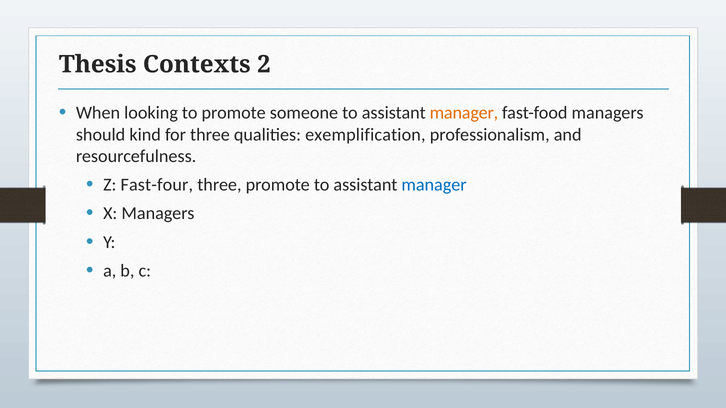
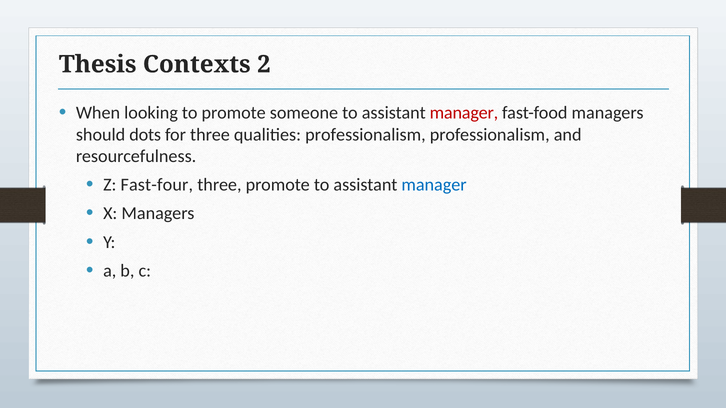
manager at (464, 113) colour: orange -> red
kind: kind -> dots
qualities exemplification: exemplification -> professionalism
